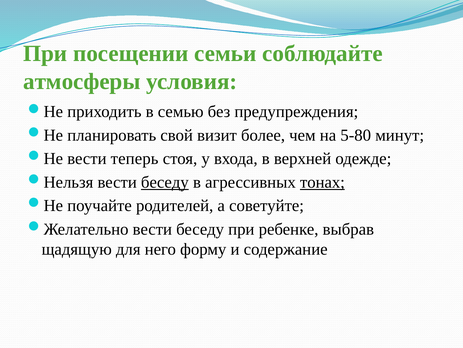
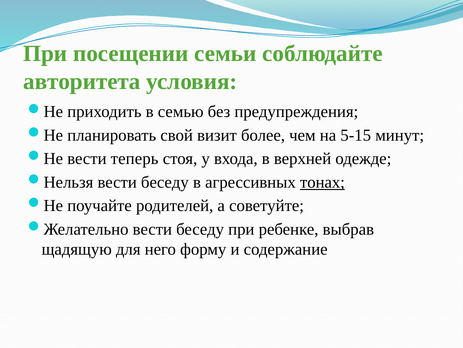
атмосферы: атмосферы -> авторитета
5-80: 5-80 -> 5-15
беседу at (165, 182) underline: present -> none
